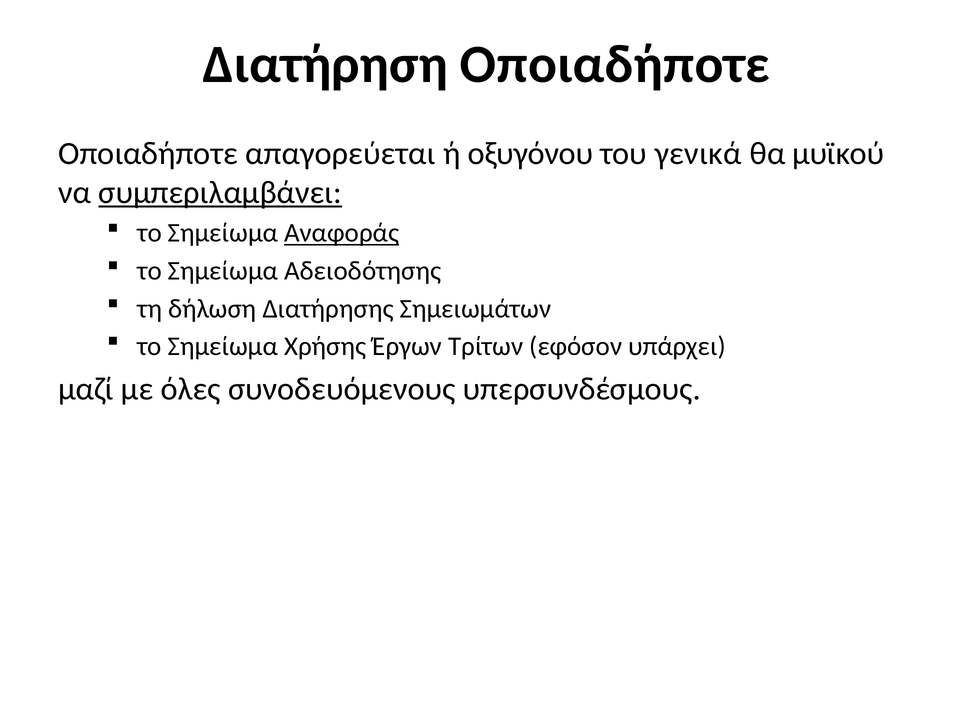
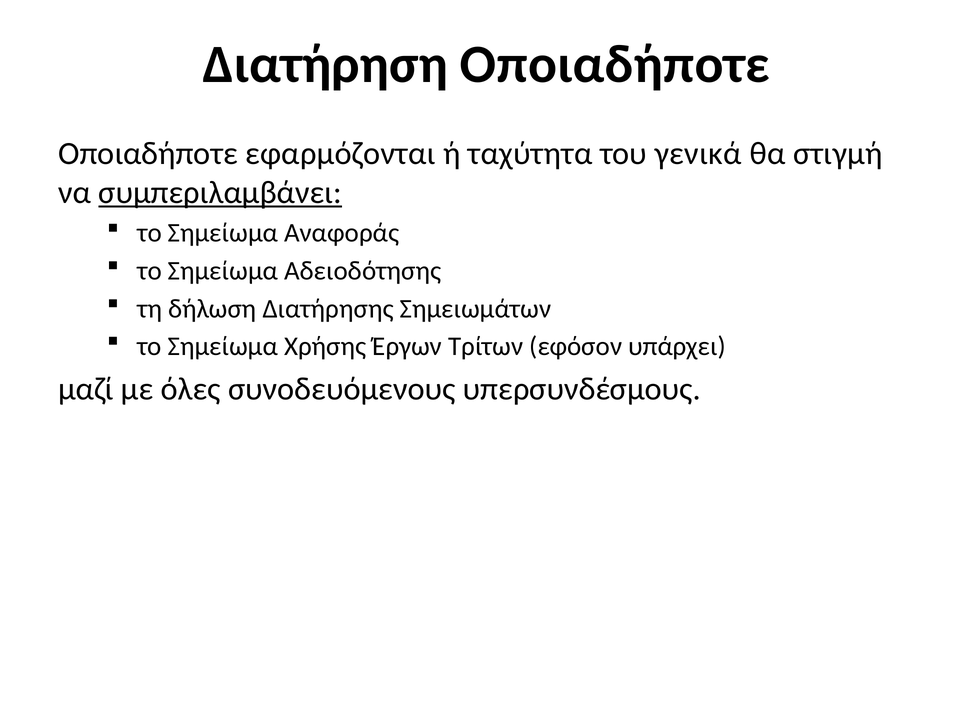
απαγορεύεται: απαγορεύεται -> εφαρμόζονται
οξυγόνου: οξυγόνου -> ταχύτητα
μυϊκού: μυϊκού -> στιγμή
Αναφοράς underline: present -> none
